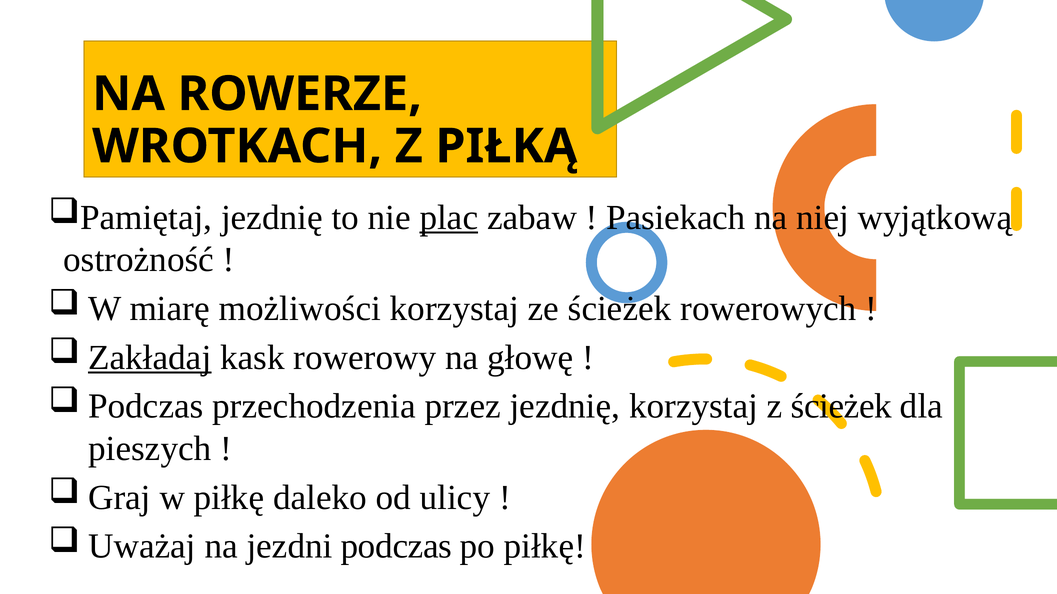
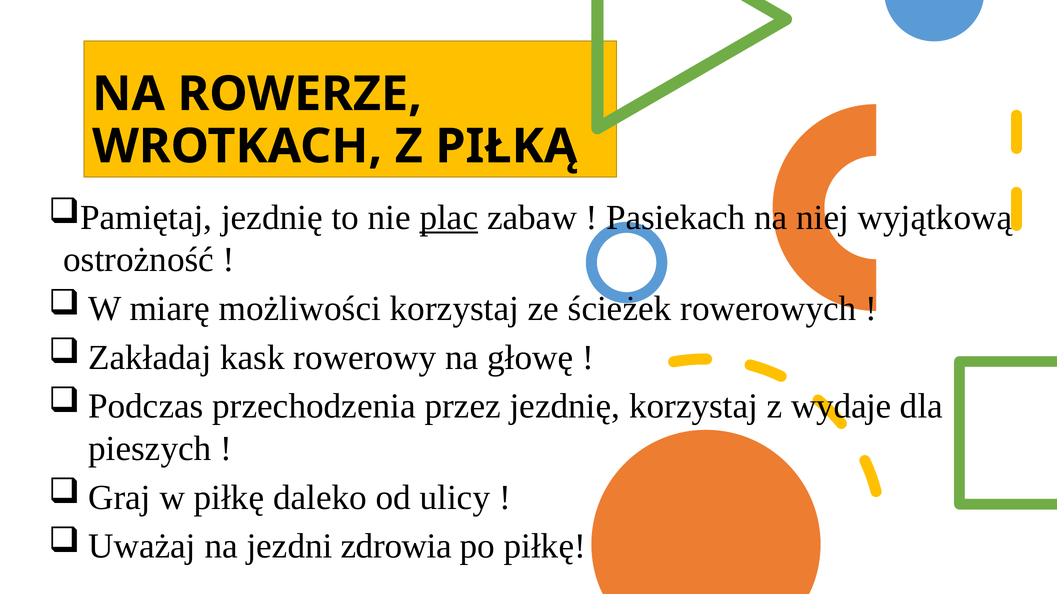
Zakładaj underline: present -> none
z ścieżek: ścieżek -> wydaje
jezdni podczas: podczas -> zdrowia
